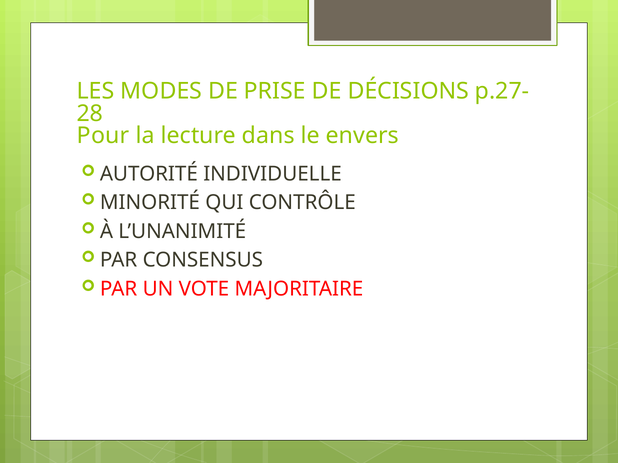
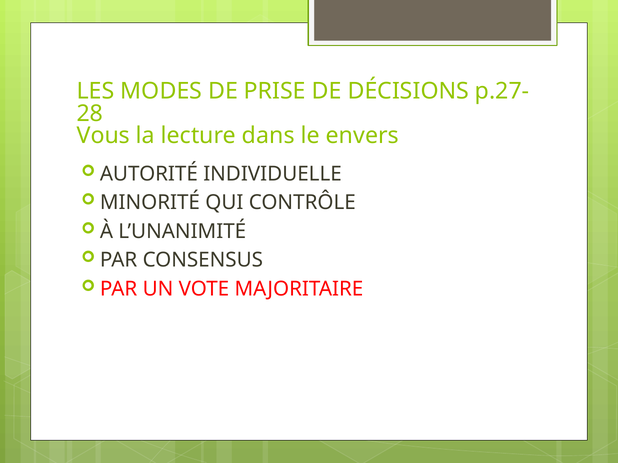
Pour: Pour -> Vous
